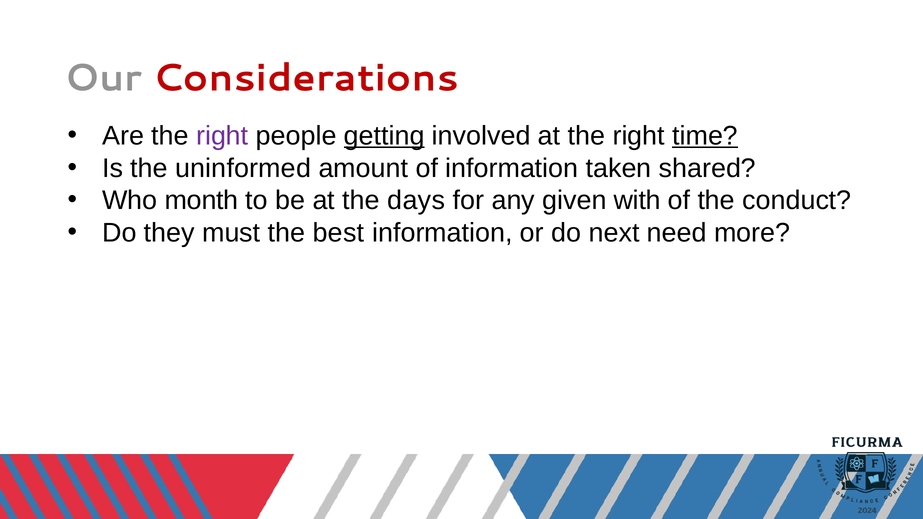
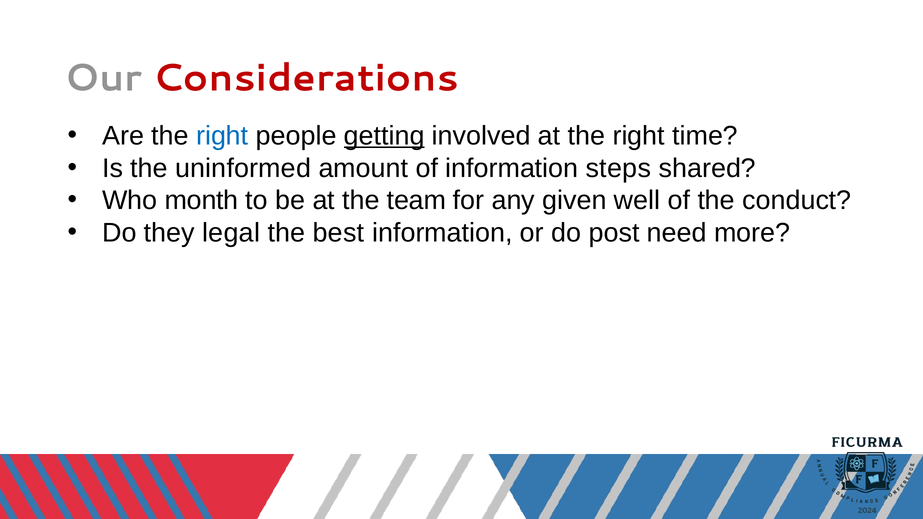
right at (222, 136) colour: purple -> blue
time underline: present -> none
taken: taken -> steps
days: days -> team
with: with -> well
must: must -> legal
next: next -> post
